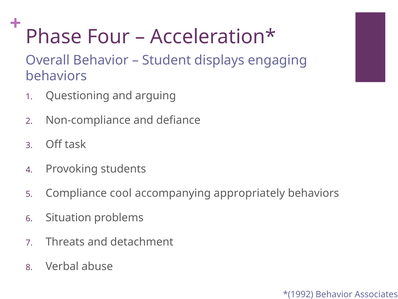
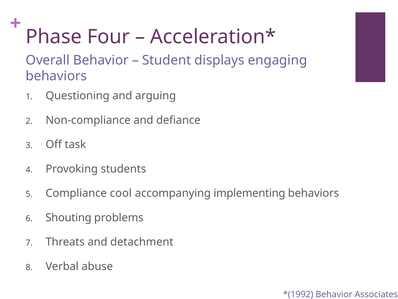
appropriately: appropriately -> implementing
Situation: Situation -> Shouting
